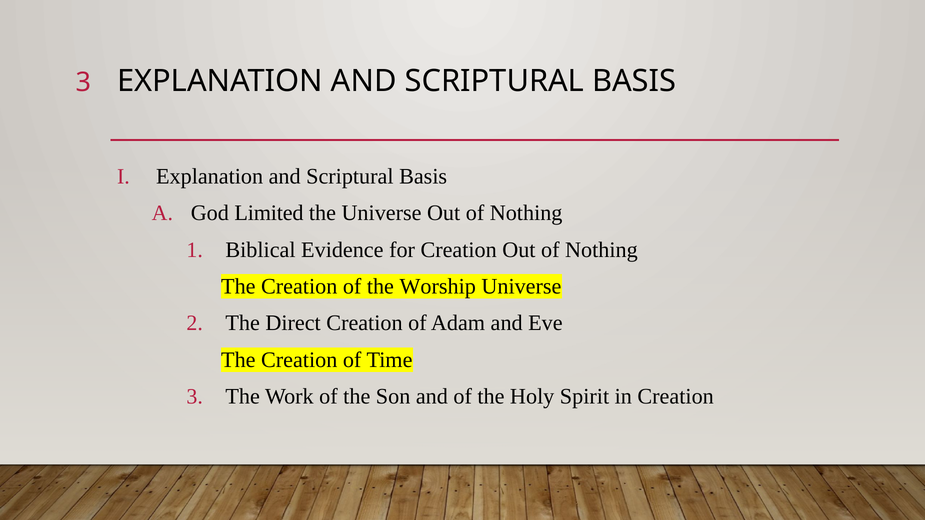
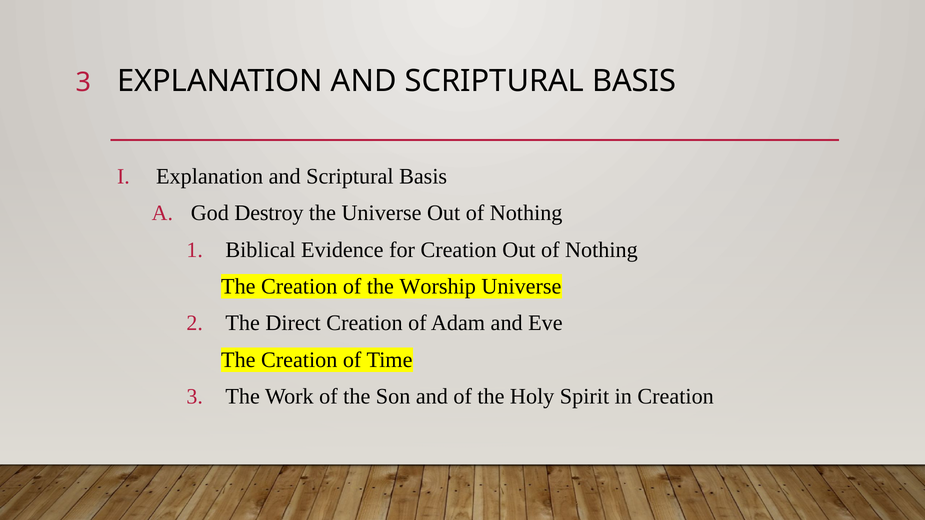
Limited: Limited -> Destroy
